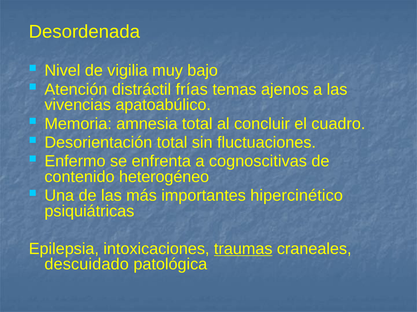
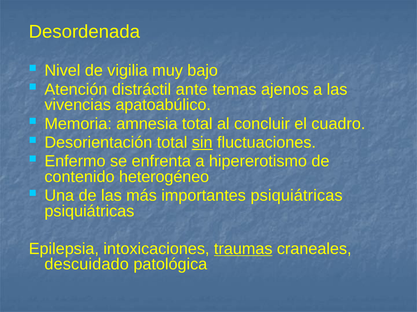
frías: frías -> ante
sin underline: none -> present
cognoscitivas: cognoscitivas -> hipererotismo
importantes hipercinético: hipercinético -> psiquiátricas
